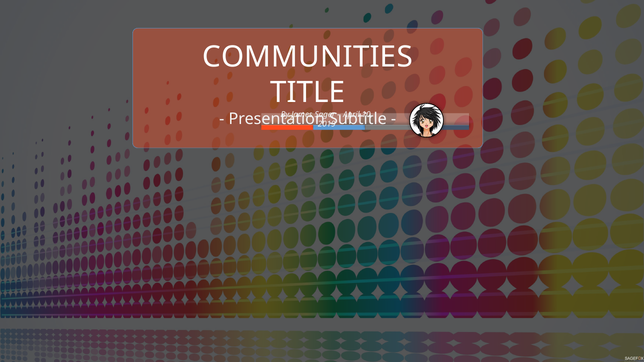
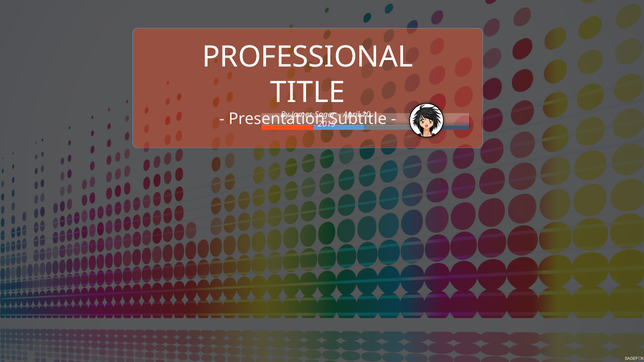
COMMUNITIES: COMMUNITIES -> PROFESSIONAL
